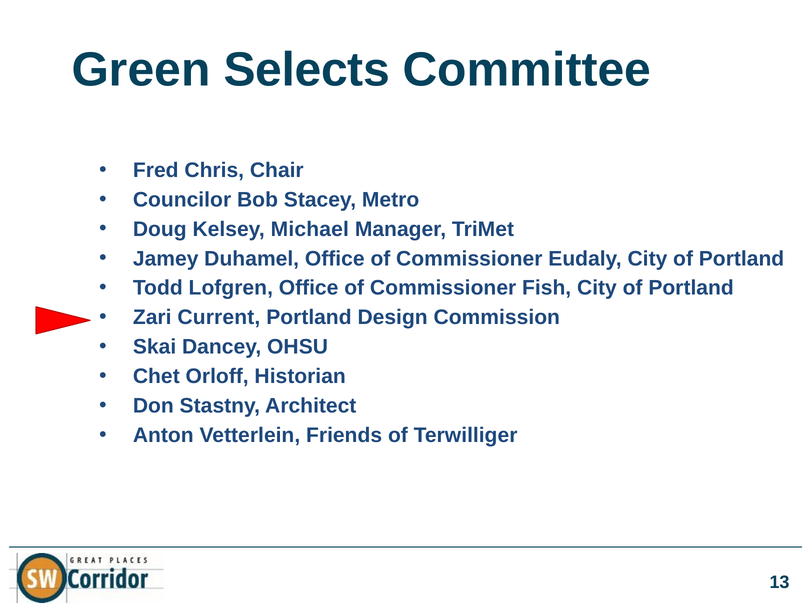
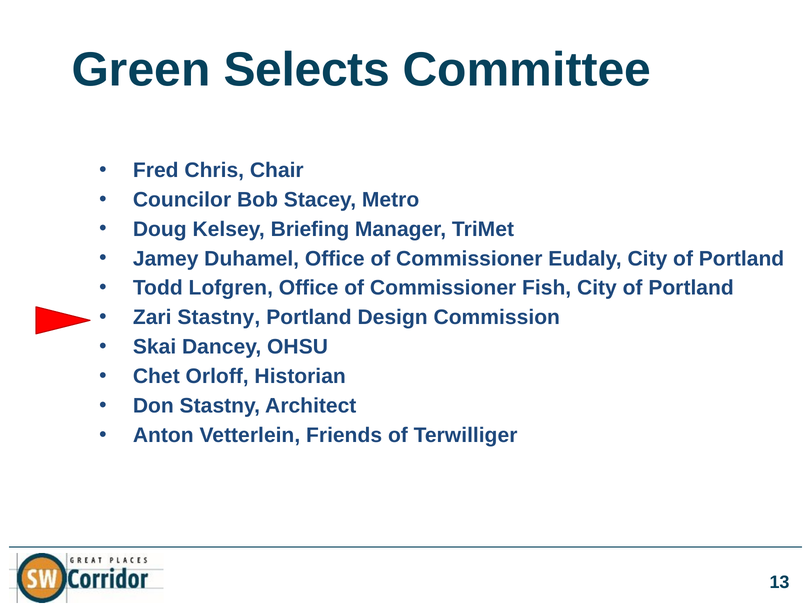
Michael: Michael -> Briefing
Zari Current: Current -> Stastny
